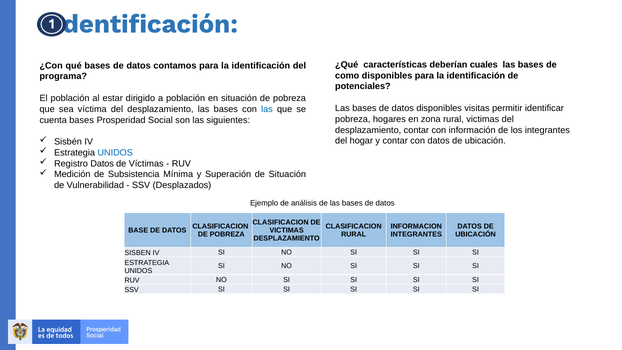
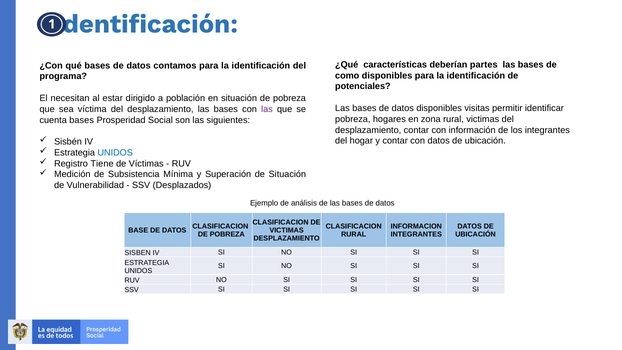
cuales: cuales -> partes
El población: población -> necesitan
las at (267, 109) colour: blue -> purple
Registro Datos: Datos -> Tiene
